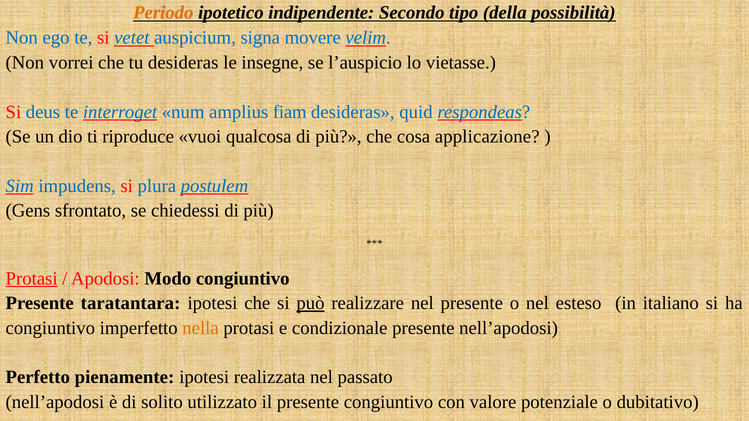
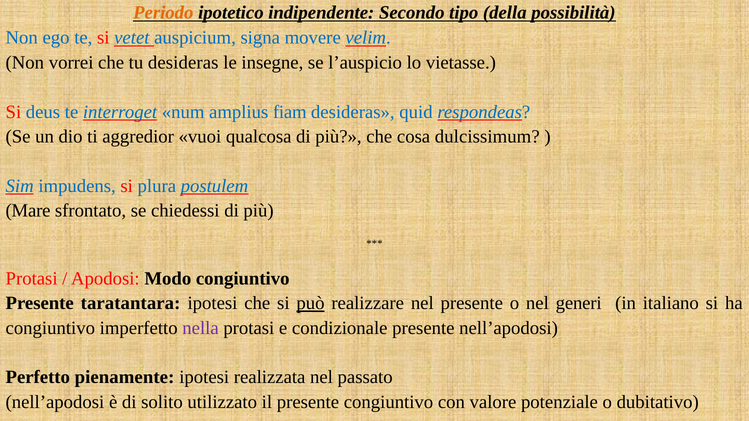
riproduce: riproduce -> aggredior
applicazione: applicazione -> dulcissimum
Gens: Gens -> Mare
Protasi at (32, 279) underline: present -> none
esteso: esteso -> generi
nella colour: orange -> purple
